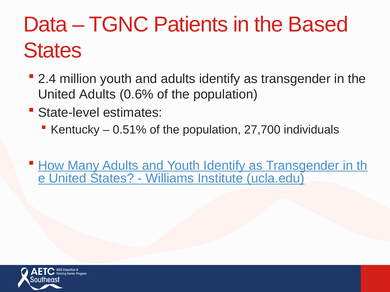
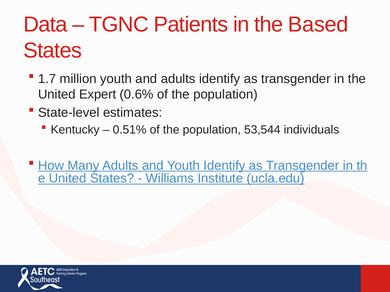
2.4: 2.4 -> 1.7
United Adults: Adults -> Expert
27,700: 27,700 -> 53,544
